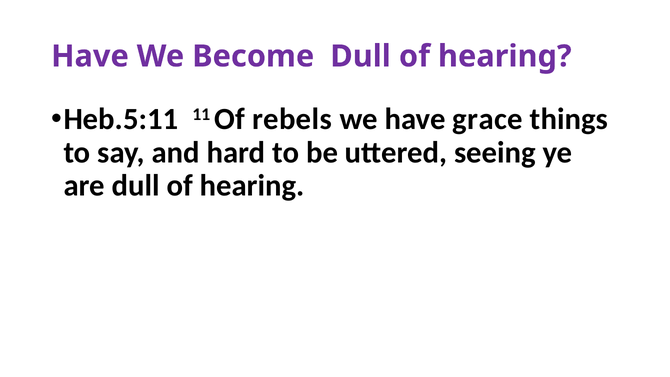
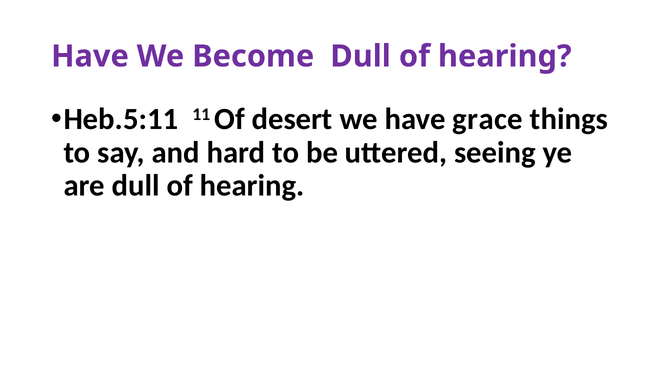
rebels: rebels -> desert
